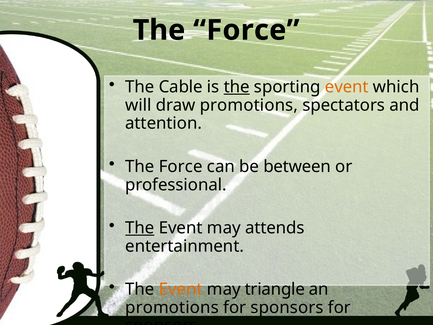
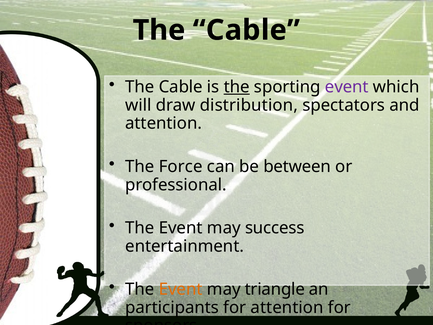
Force at (246, 30): Force -> Cable
event at (347, 87) colour: orange -> purple
draw promotions: promotions -> distribution
The at (140, 228) underline: present -> none
attends: attends -> success
promotions at (172, 307): promotions -> participants
sponsors at (287, 307): sponsors -> attention
